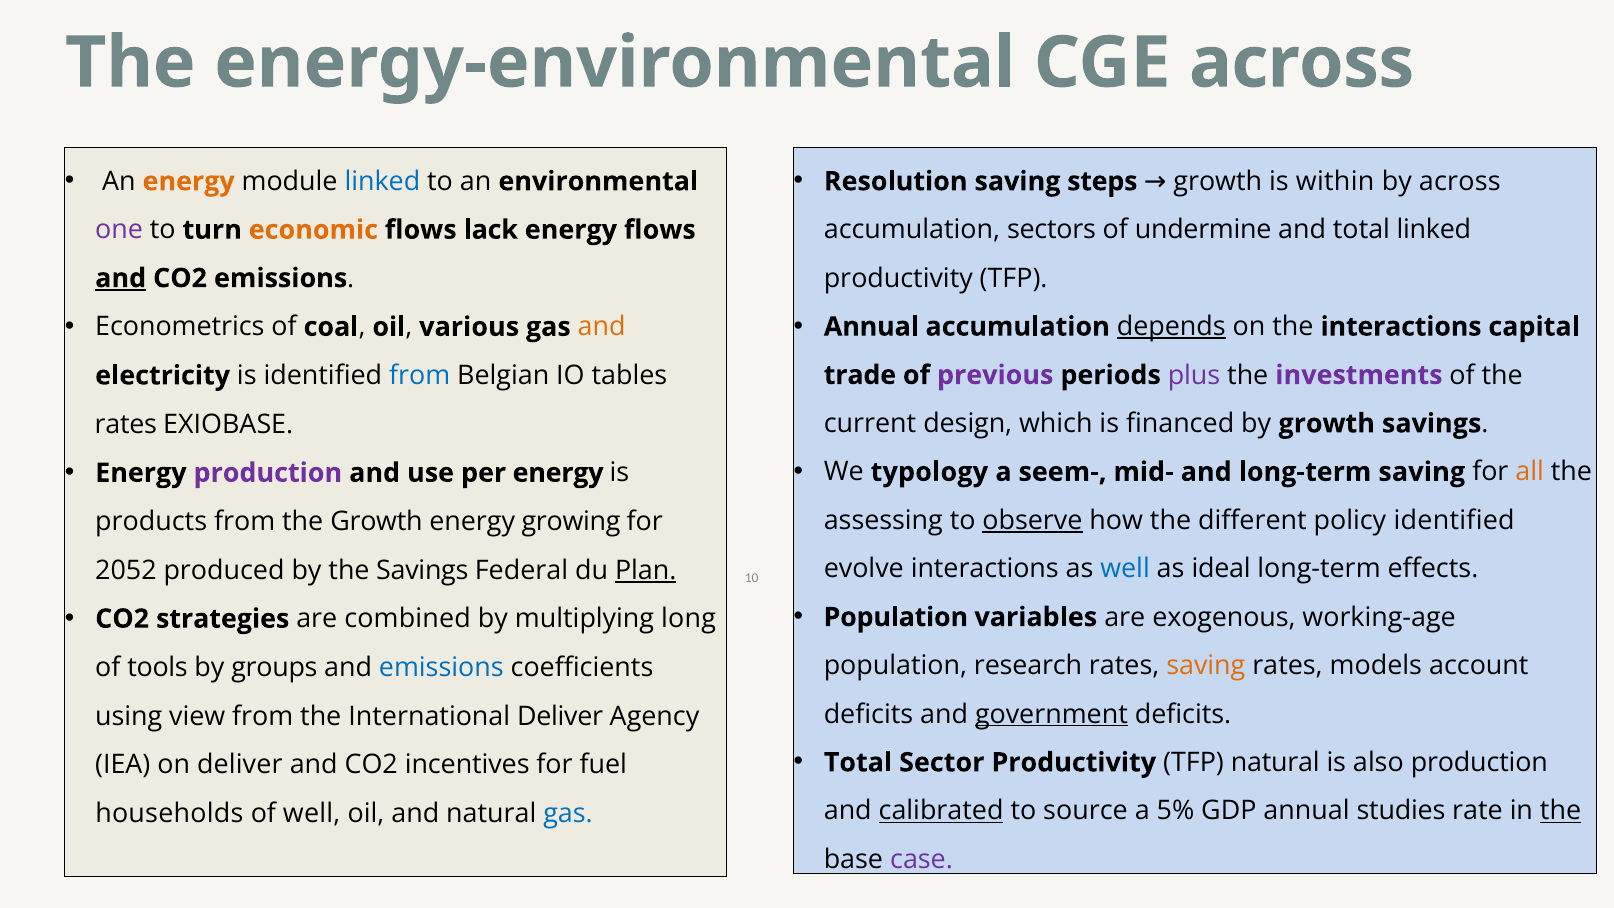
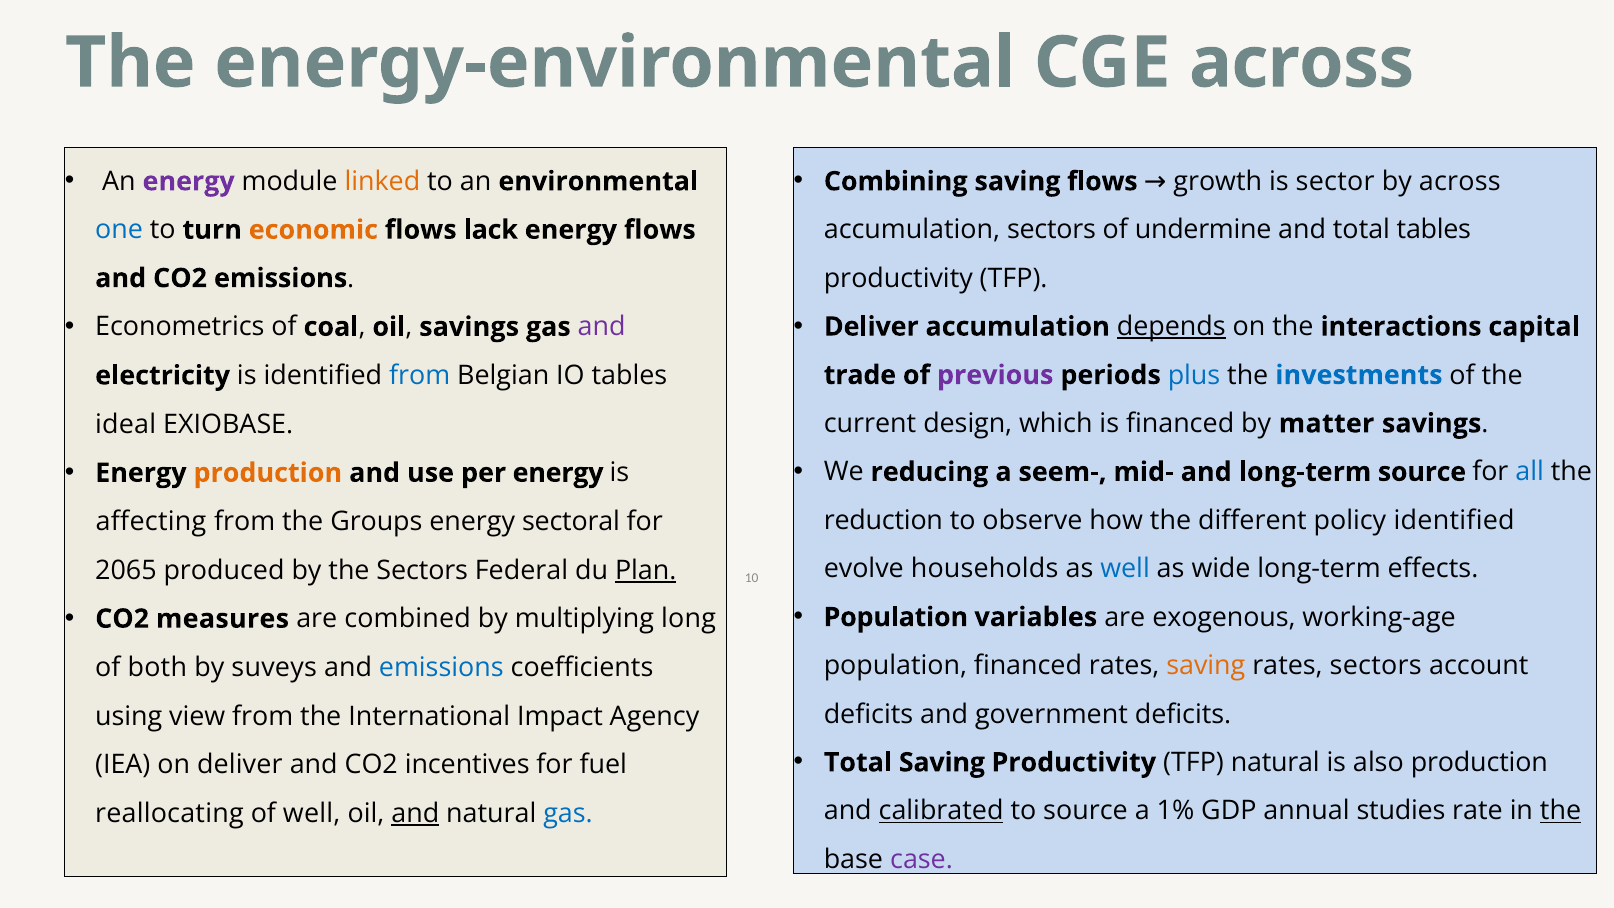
energy at (189, 181) colour: orange -> purple
linked at (382, 181) colour: blue -> orange
Resolution: Resolution -> Combining
saving steps: steps -> flows
within: within -> sector
one colour: purple -> blue
total linked: linked -> tables
and at (121, 278) underline: present -> none
Annual at (871, 327): Annual -> Deliver
oil various: various -> savings
and at (602, 327) colour: orange -> purple
plus colour: purple -> blue
investments colour: purple -> blue
by growth: growth -> matter
rates at (126, 424): rates -> ideal
typology: typology -> reducing
long-term saving: saving -> source
all colour: orange -> blue
production at (268, 473) colour: purple -> orange
assessing: assessing -> reduction
observe underline: present -> none
products: products -> affecting
the Growth: Growth -> Groups
growing: growing -> sectoral
evolve interactions: interactions -> households
ideal: ideal -> wide
2052: 2052 -> 2065
the Savings: Savings -> Sectors
strategies: strategies -> measures
population research: research -> financed
rates models: models -> sectors
tools: tools -> both
groups: groups -> suveys
government underline: present -> none
International Deliver: Deliver -> Impact
Total Sector: Sector -> Saving
5%: 5% -> 1%
households: households -> reallocating
and at (415, 813) underline: none -> present
